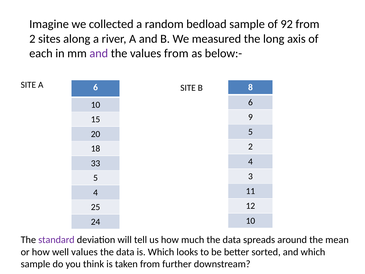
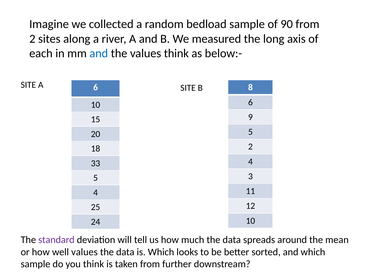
92: 92 -> 90
and at (99, 53) colour: purple -> blue
values from: from -> think
